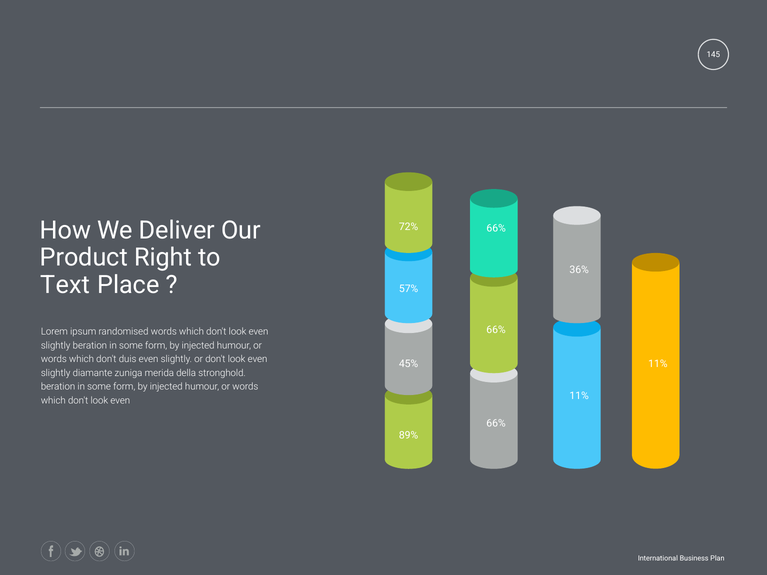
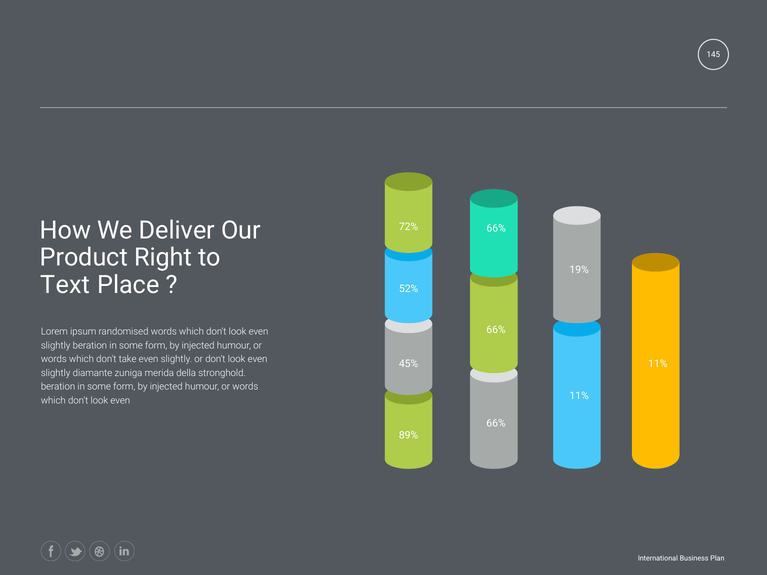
36%: 36% -> 19%
57%: 57% -> 52%
duis: duis -> take
